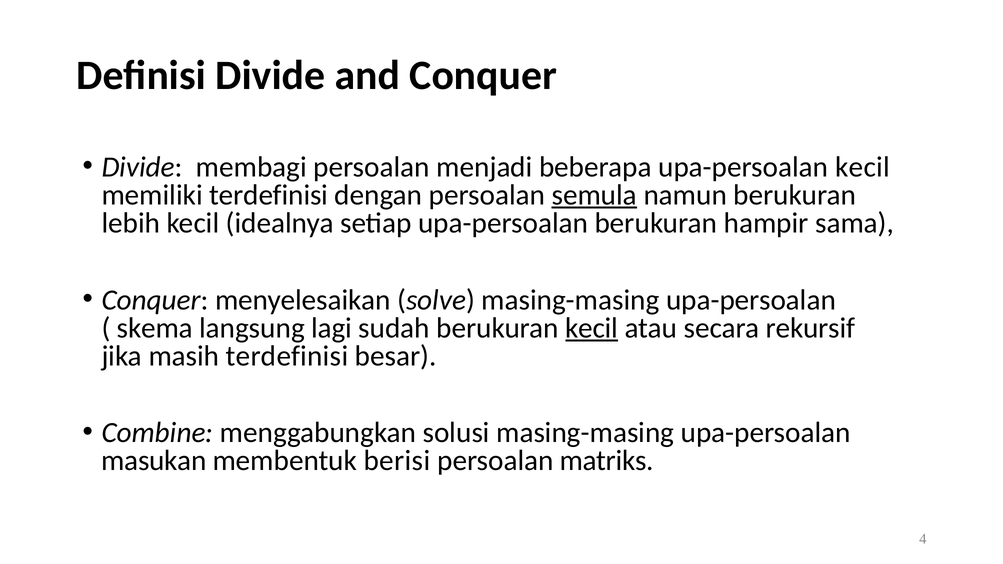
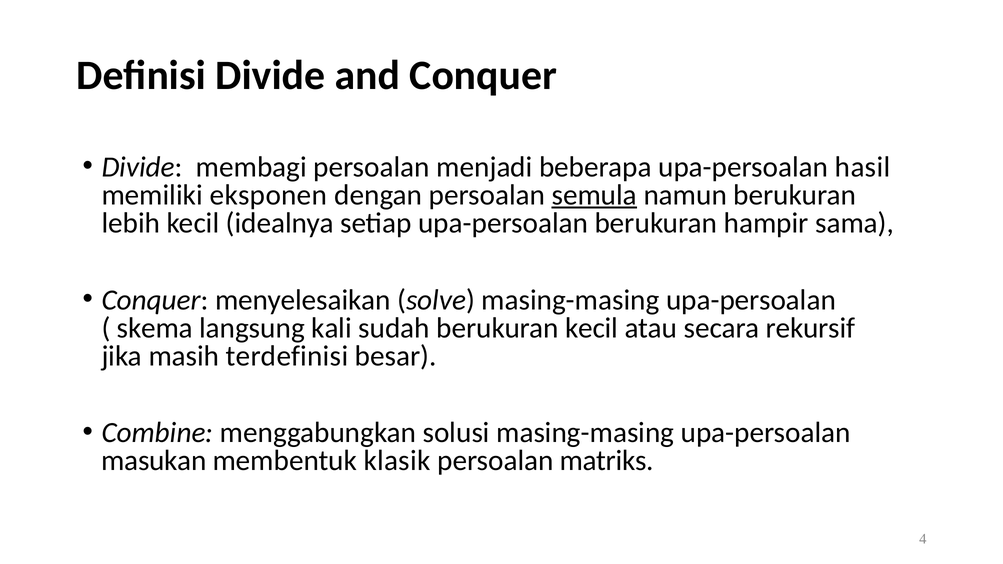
upa-persoalan kecil: kecil -> hasil
memiliki terdefinisi: terdefinisi -> eksponen
lagi: lagi -> kali
kecil at (592, 328) underline: present -> none
berisi: berisi -> klasik
